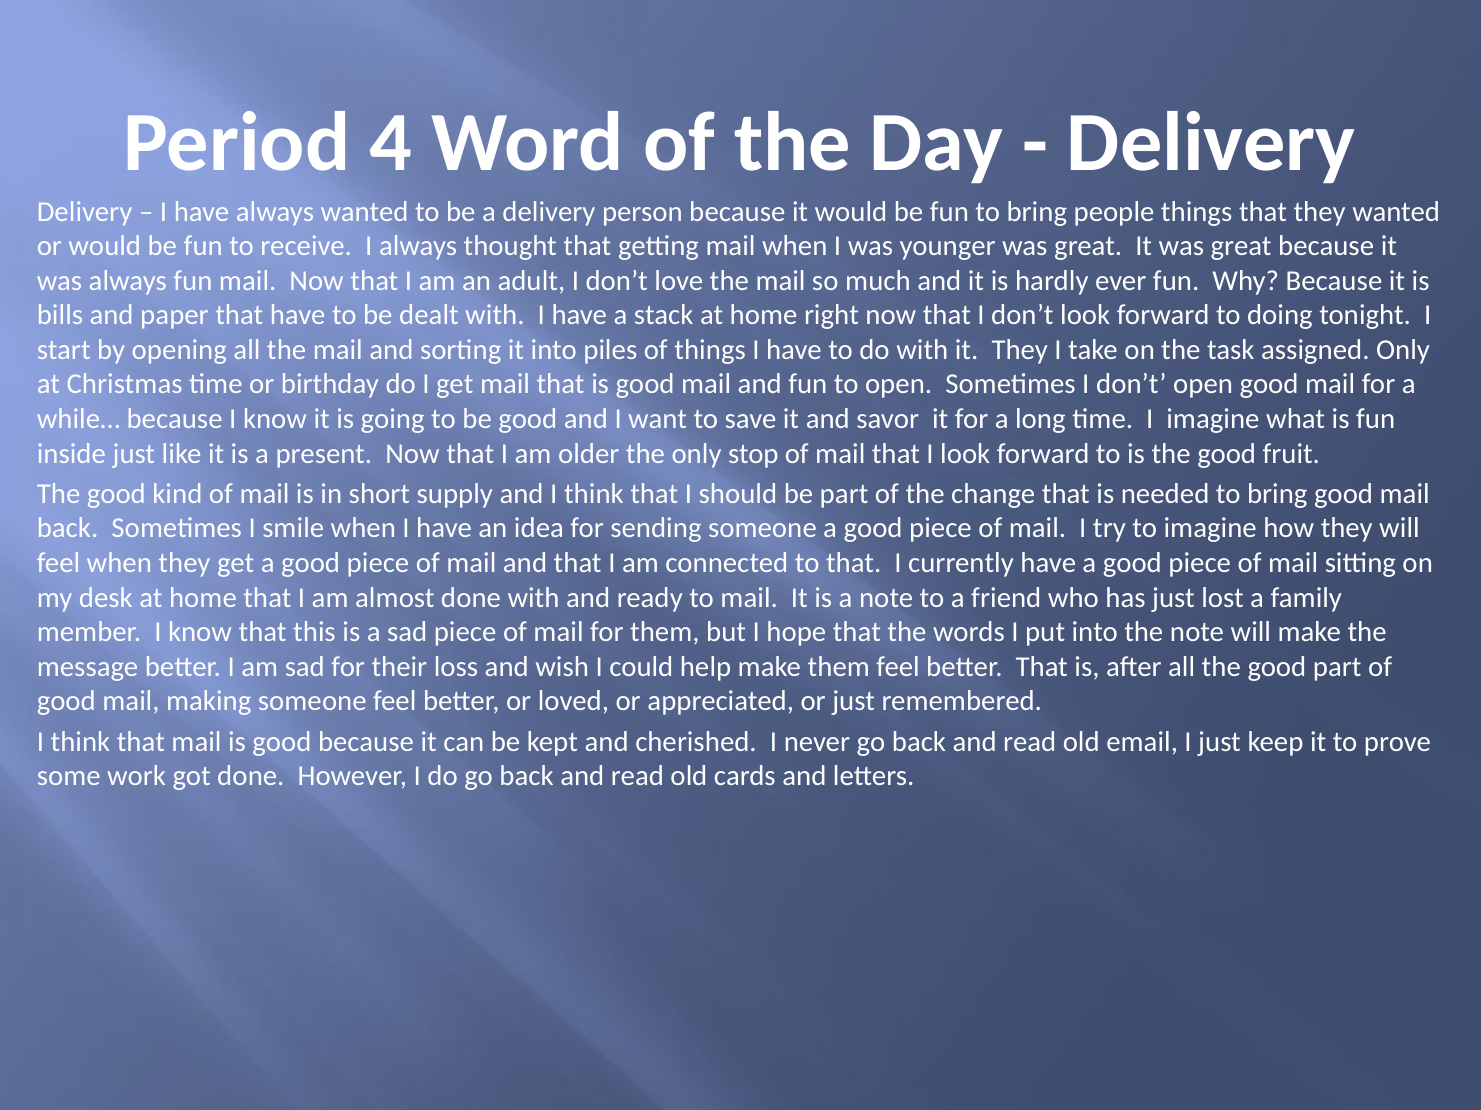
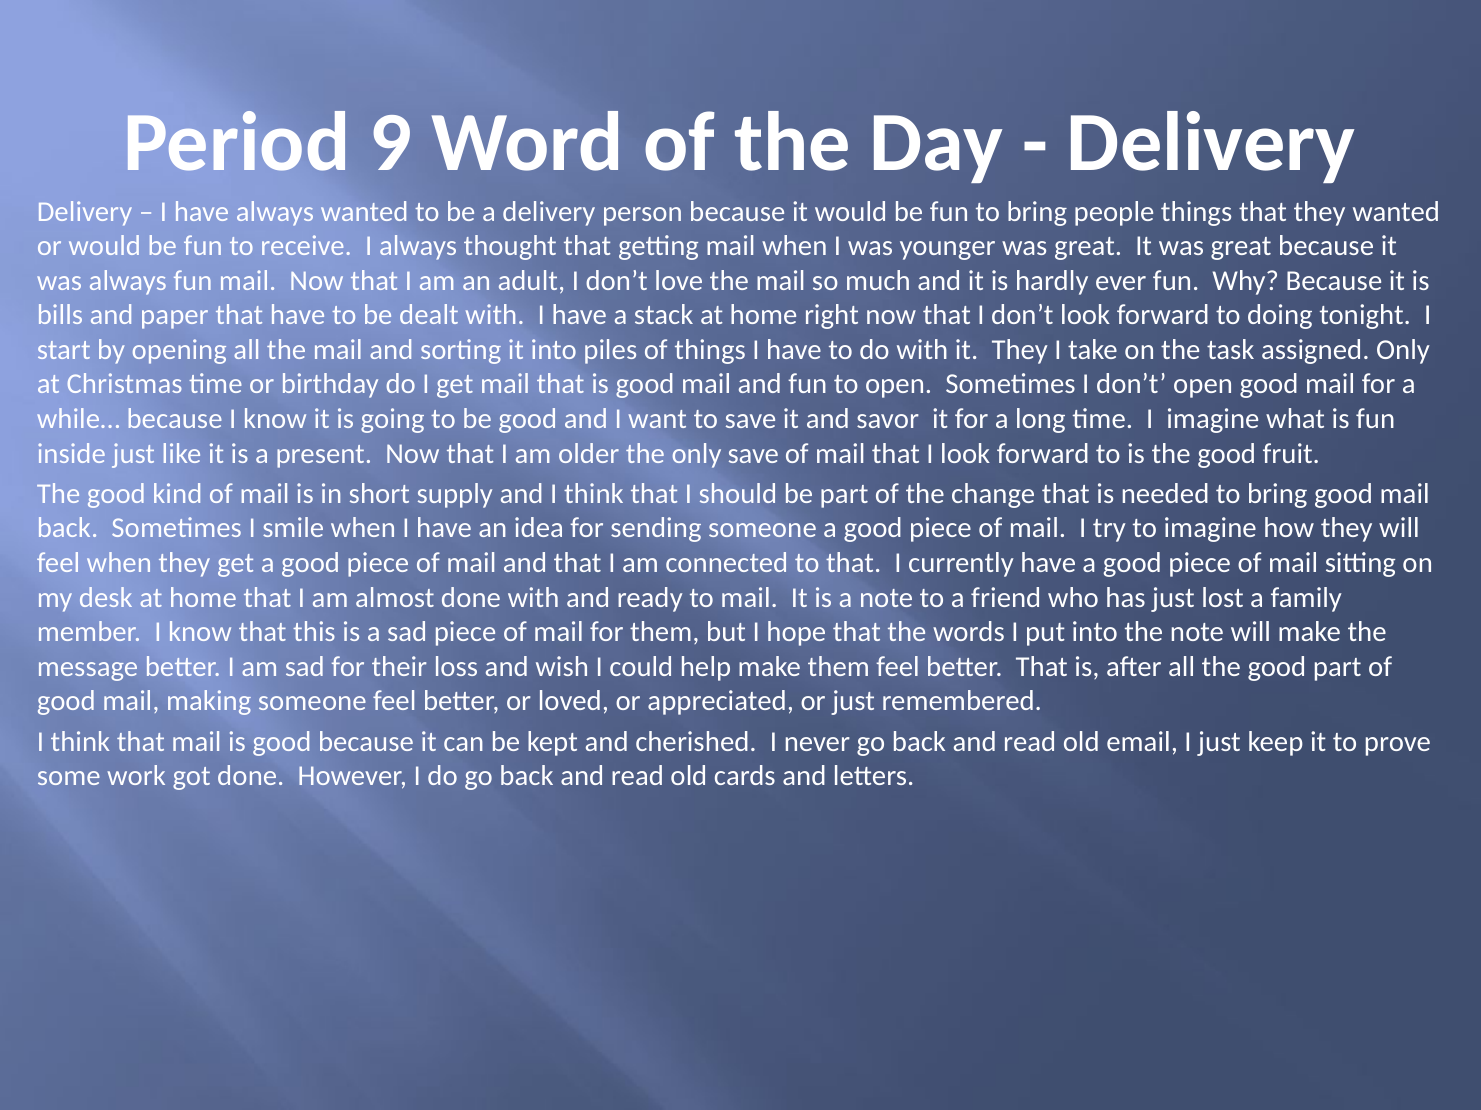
4: 4 -> 9
only stop: stop -> save
